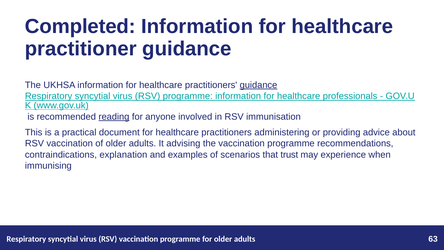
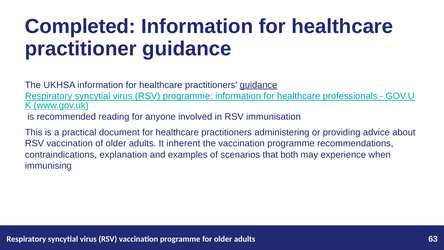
reading underline: present -> none
advising: advising -> inherent
trust: trust -> both
